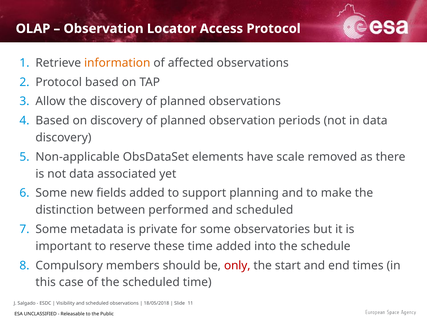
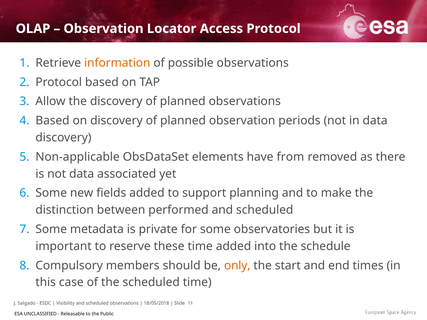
affected: affected -> possible
scale: scale -> from
only colour: red -> orange
